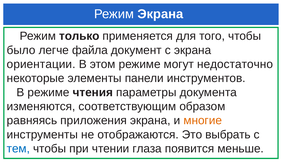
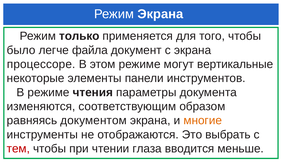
ориентации: ориентации -> процессоре
недостаточно: недостаточно -> вертикальные
приложения: приложения -> документом
тем colour: blue -> red
появится: появится -> вводится
